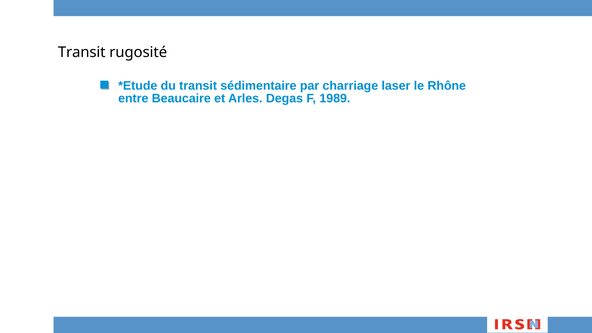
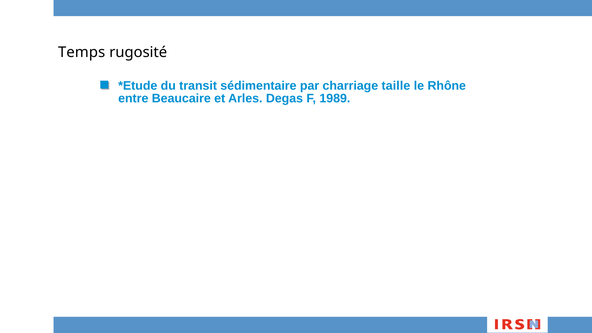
Transit at (82, 52): Transit -> Temps
laser: laser -> taille
